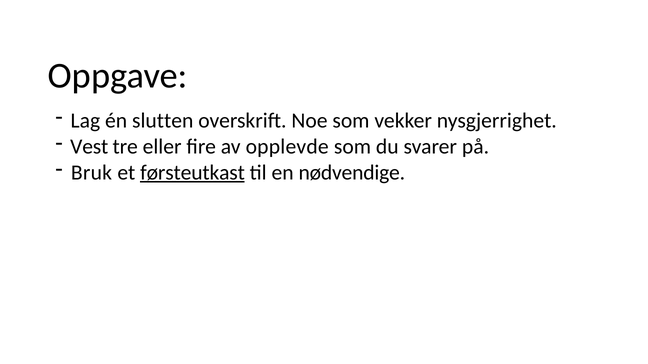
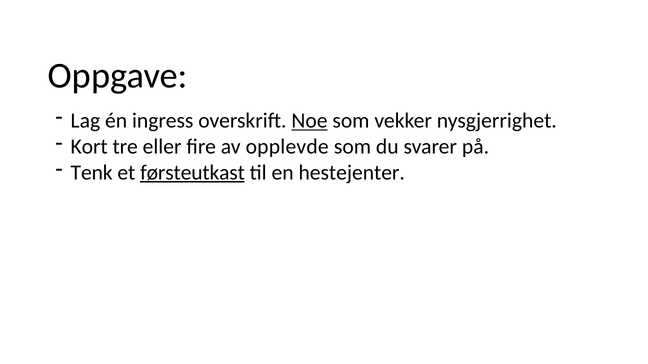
slutten: slutten -> ingress
Noe underline: none -> present
Vest: Vest -> Kort
Bruk: Bruk -> Tenk
nødvendige: nødvendige -> hestejenter
